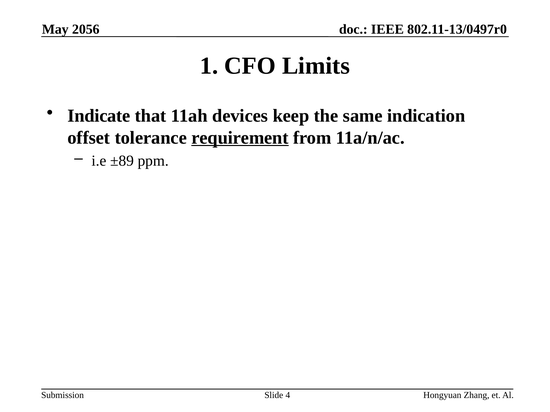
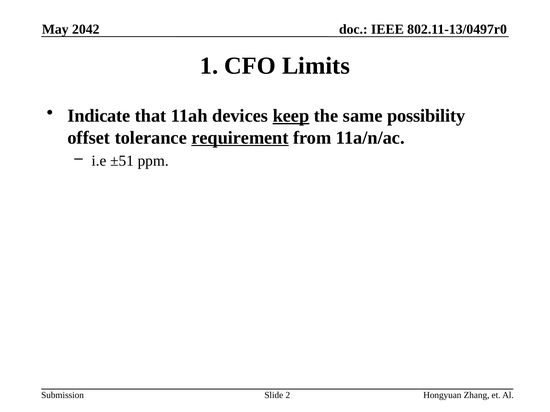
2056: 2056 -> 2042
keep underline: none -> present
indication: indication -> possibility
±89: ±89 -> ±51
4: 4 -> 2
